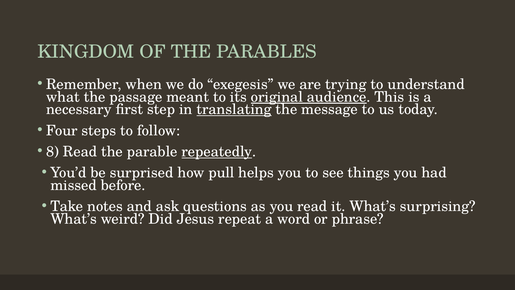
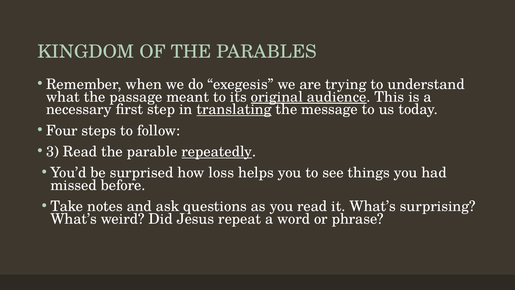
8: 8 -> 3
pull: pull -> loss
